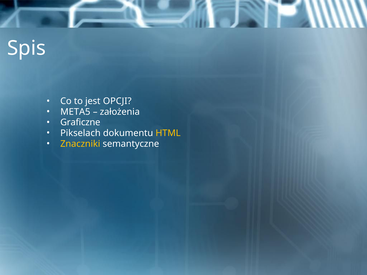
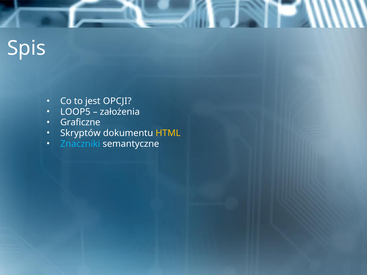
META5: META5 -> LOOP5
Pikselach: Pikselach -> Skryptów
Znaczniki colour: yellow -> light blue
